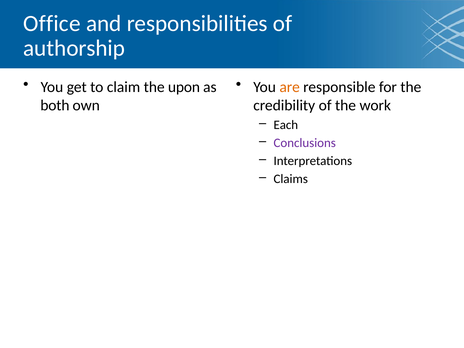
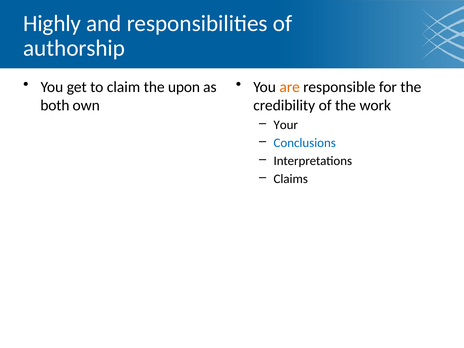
Office: Office -> Highly
Each: Each -> Your
Conclusions colour: purple -> blue
